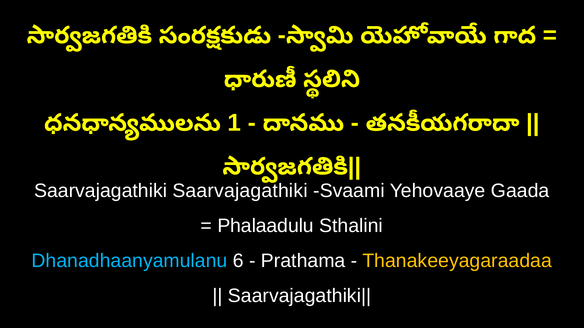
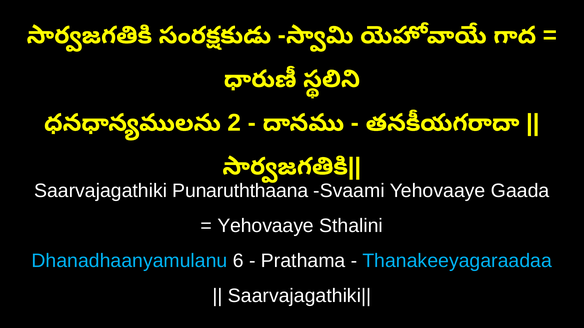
1: 1 -> 2
Saarvajagathiki Saarvajagathiki: Saarvajagathiki -> Punaruththaana
Phalaadulu at (266, 226): Phalaadulu -> Yehovaaye
Thanakeeyagaraadaa colour: yellow -> light blue
